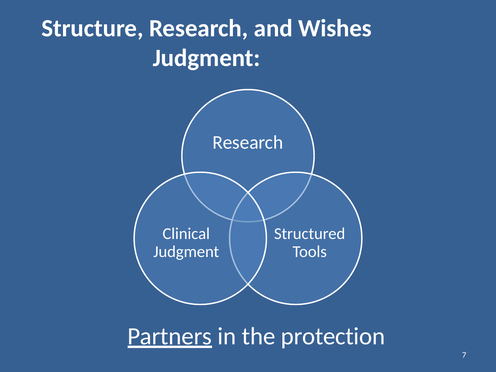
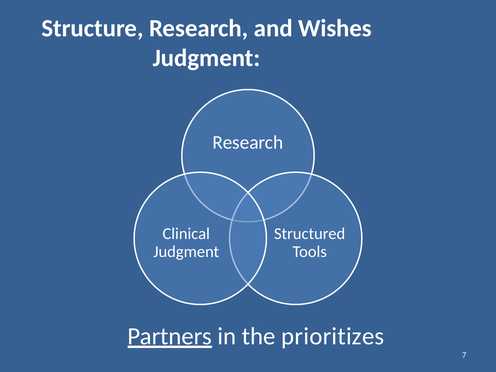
protection: protection -> prioritizes
